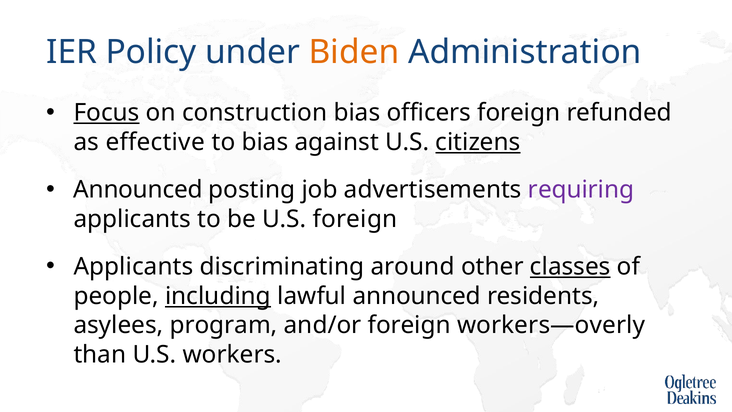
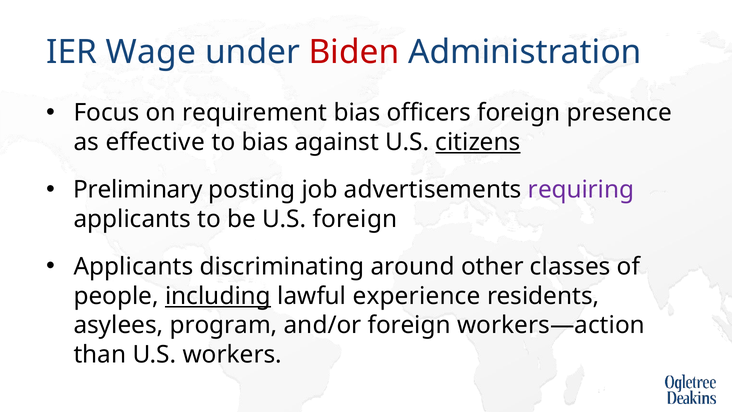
Policy: Policy -> Wage
Biden colour: orange -> red
Focus underline: present -> none
construction: construction -> requirement
refunded: refunded -> presence
Announced at (138, 190): Announced -> Preliminary
classes underline: present -> none
lawful announced: announced -> experience
workers—overly: workers—overly -> workers—action
